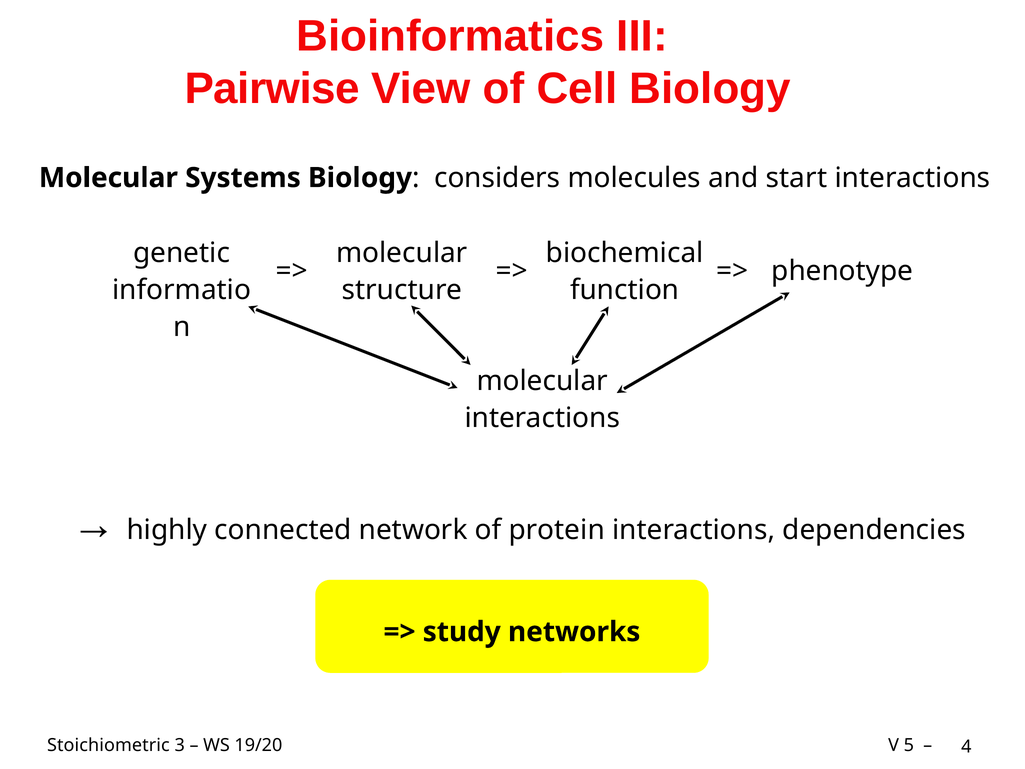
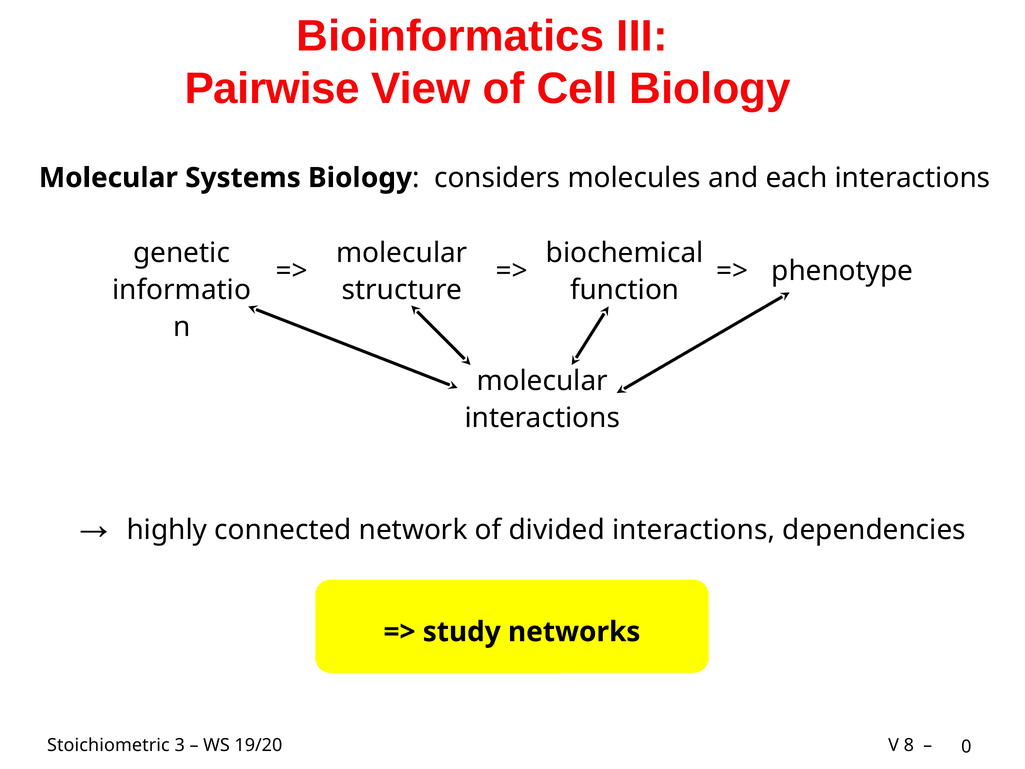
start: start -> each
protein: protein -> divided
5: 5 -> 8
4: 4 -> 0
